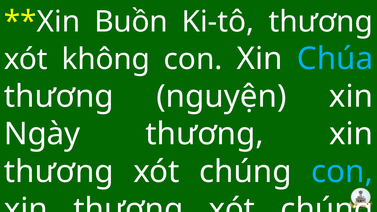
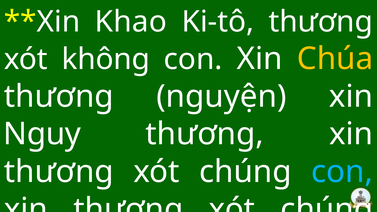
Buồn: Buồn -> Khao
Chúa colour: light blue -> yellow
Ngày: Ngày -> Nguy
